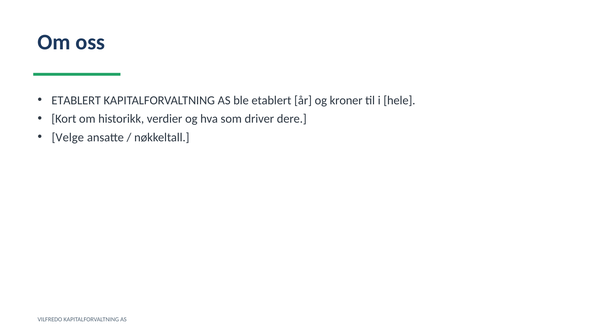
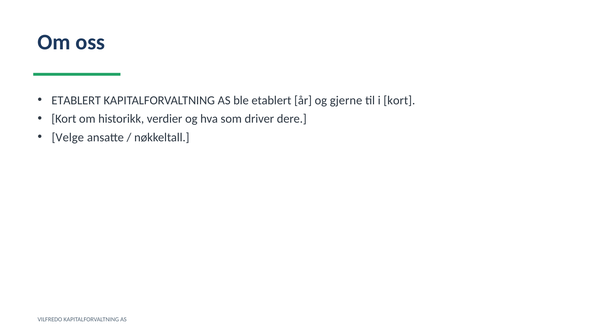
kroner: kroner -> gjerne
i hele: hele -> kort
